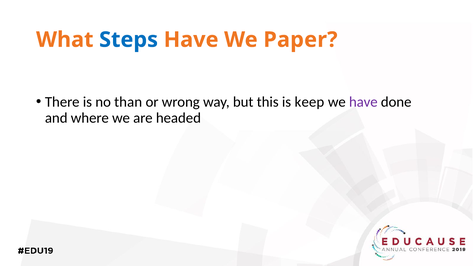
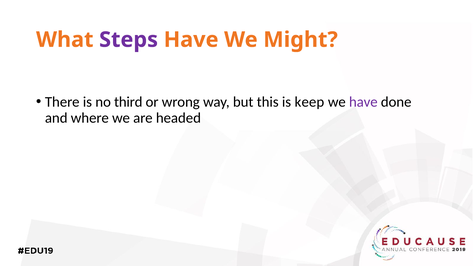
Steps colour: blue -> purple
Paper: Paper -> Might
than: than -> third
